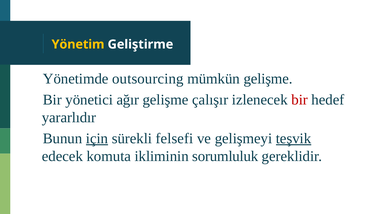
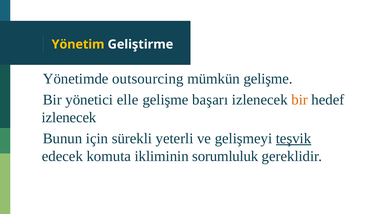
ağır: ağır -> elle
çalışır: çalışır -> başarı
bir colour: red -> orange
yararlıdır at (69, 118): yararlıdır -> izlenecek
için underline: present -> none
felsefi: felsefi -> yeterli
